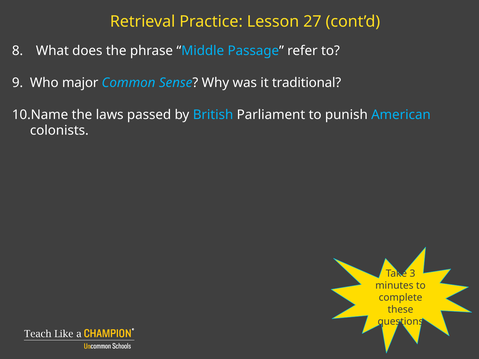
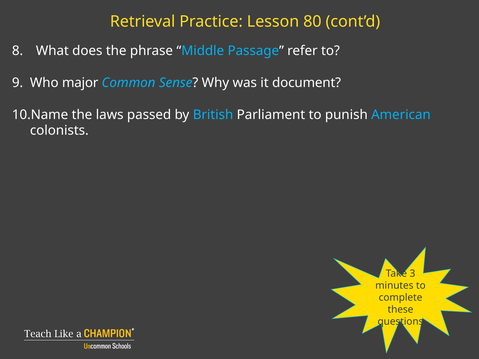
27: 27 -> 80
traditional: traditional -> document
